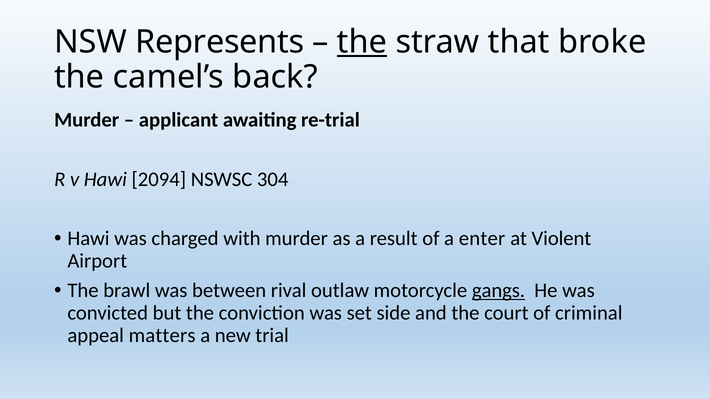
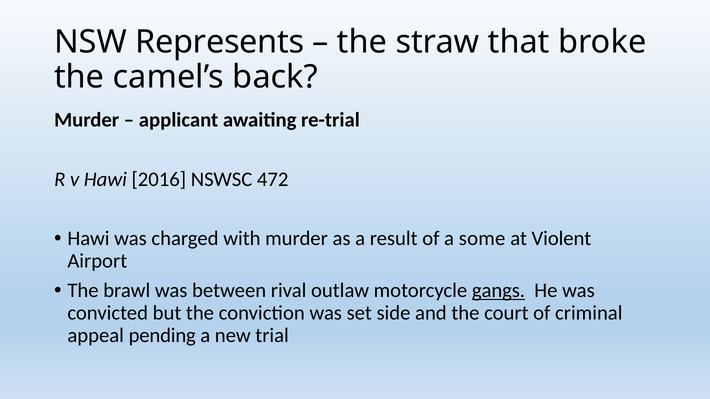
the at (362, 42) underline: present -> none
2094: 2094 -> 2016
304: 304 -> 472
enter: enter -> some
matters: matters -> pending
